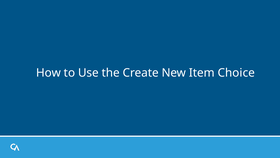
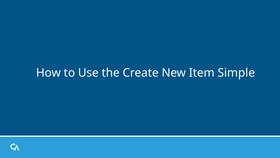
Choice: Choice -> Simple
